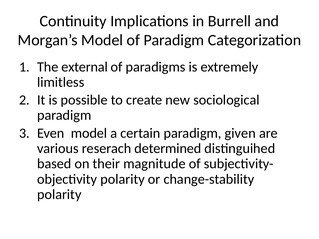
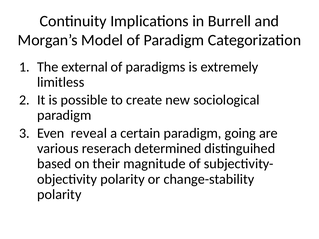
Even model: model -> reveal
given: given -> going
